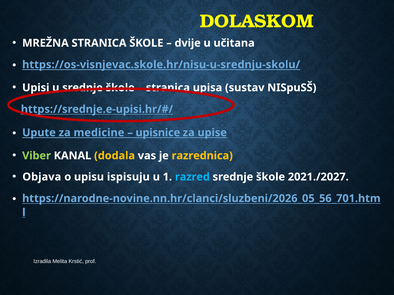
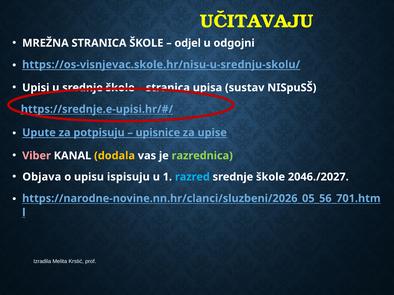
DOLASKOM: DOLASKOM -> UČITAVAJU
dvije: dvije -> odjel
učitana: učitana -> odgojni
medicine: medicine -> potpisuju
Viber colour: light green -> pink
razrednica colour: yellow -> light green
2021./2027: 2021./2027 -> 2046./2027
